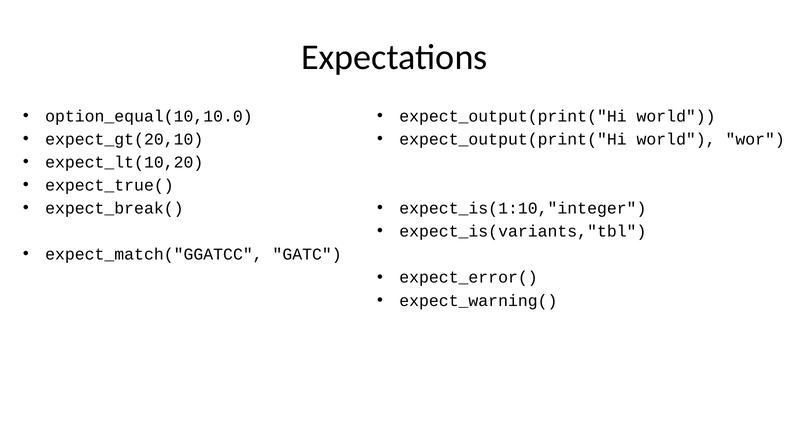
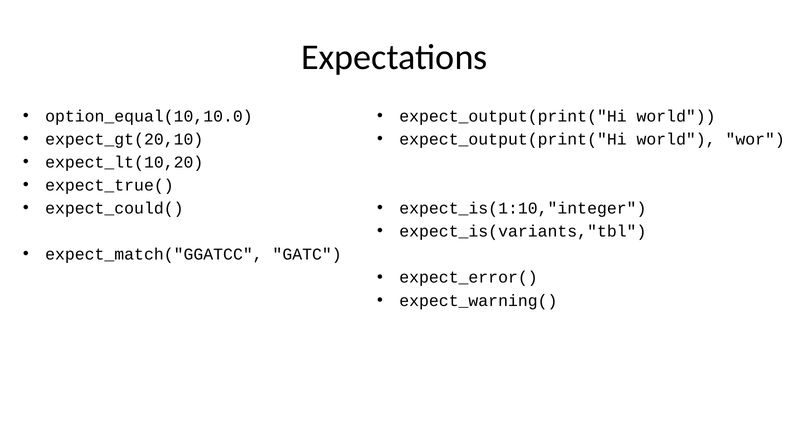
expect_break(: expect_break( -> expect_could(
